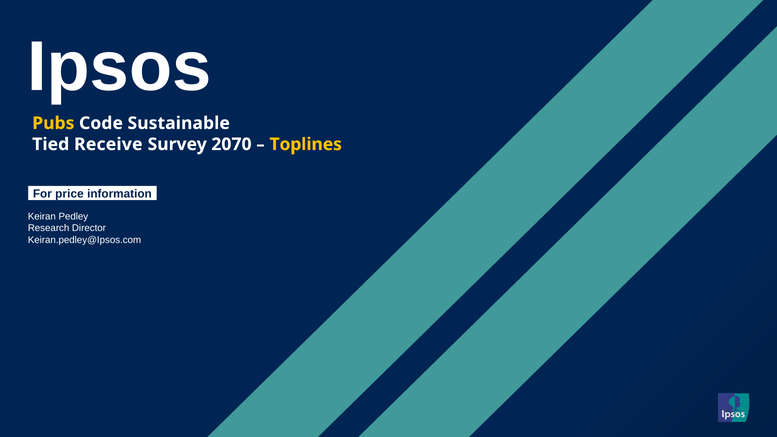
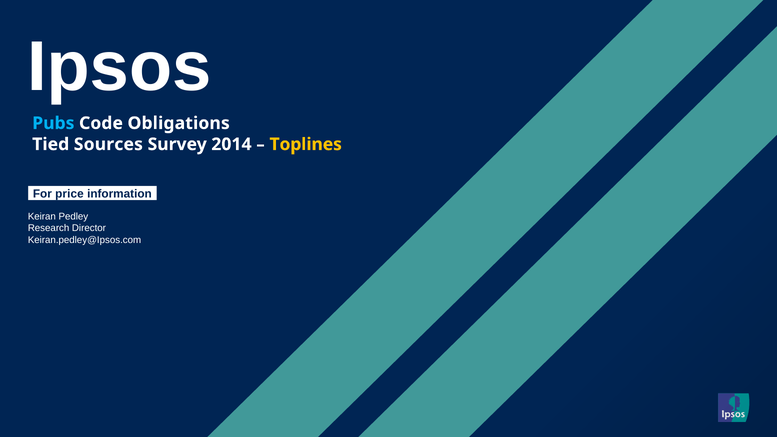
Pubs colour: yellow -> light blue
Sustainable: Sustainable -> Obligations
Receive: Receive -> Sources
2070: 2070 -> 2014
